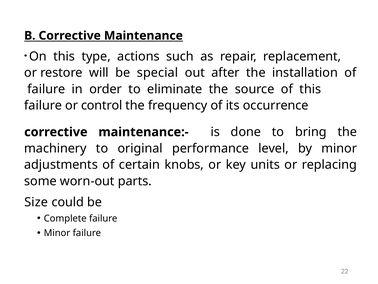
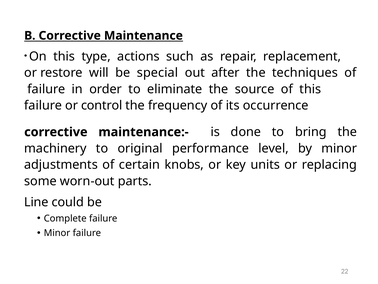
installation: installation -> techniques
Size: Size -> Line
